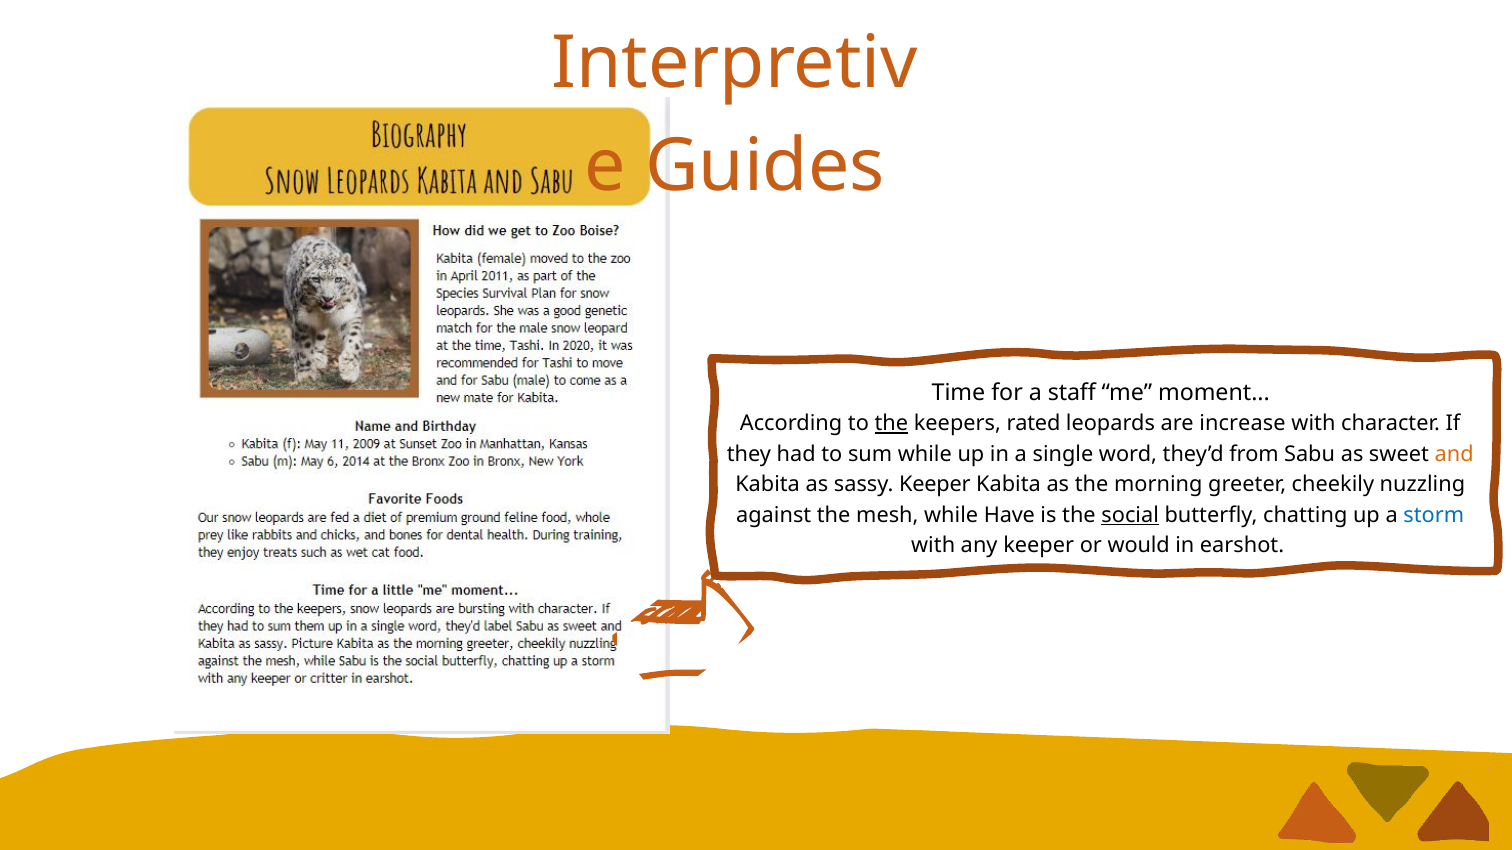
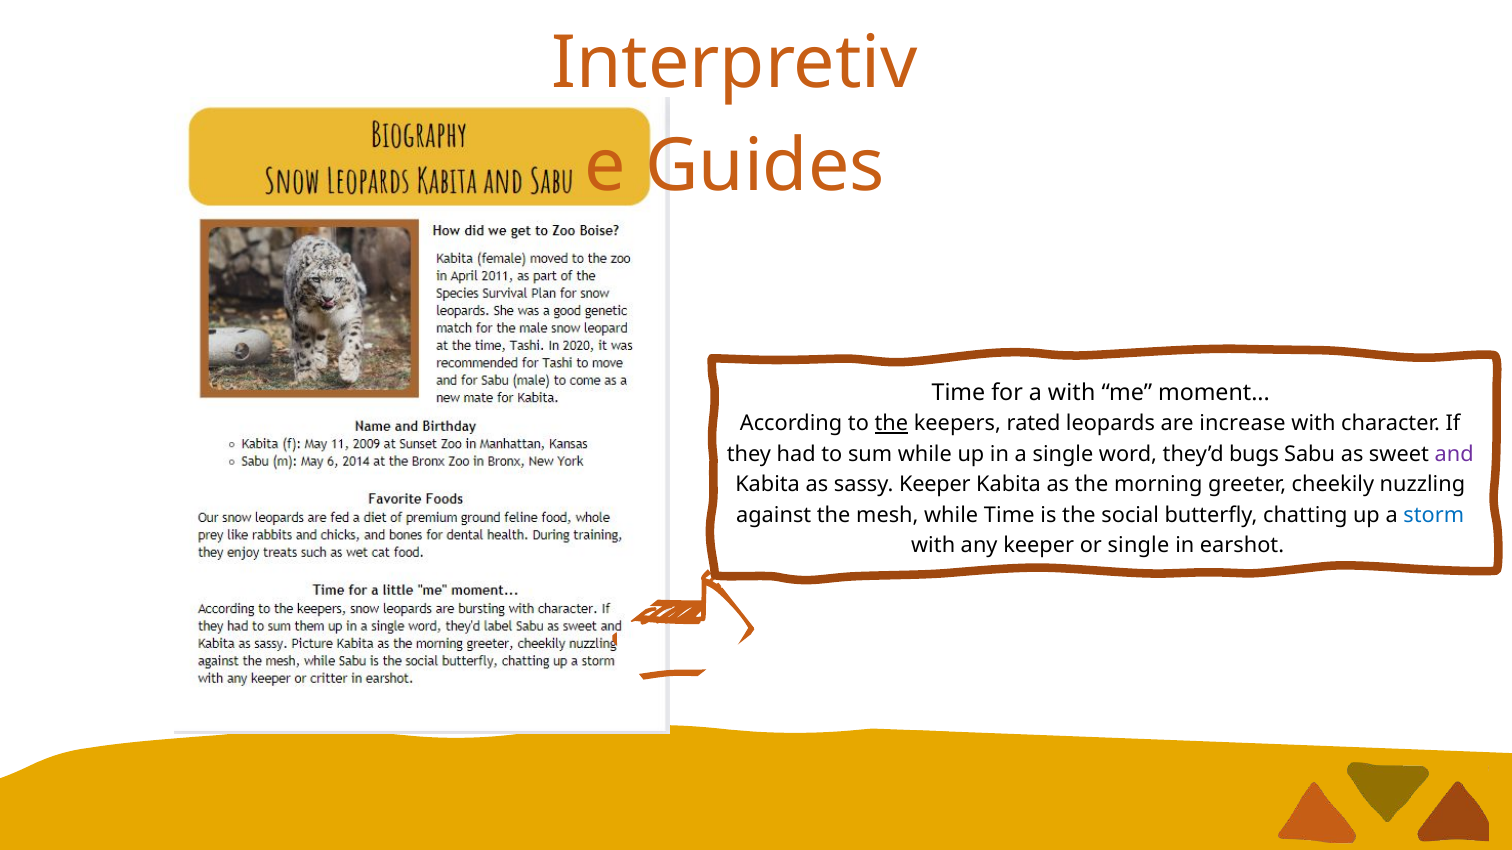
a staff: staff -> with
from: from -> bugs
and colour: orange -> purple
while Have: Have -> Time
social underline: present -> none
or would: would -> single
